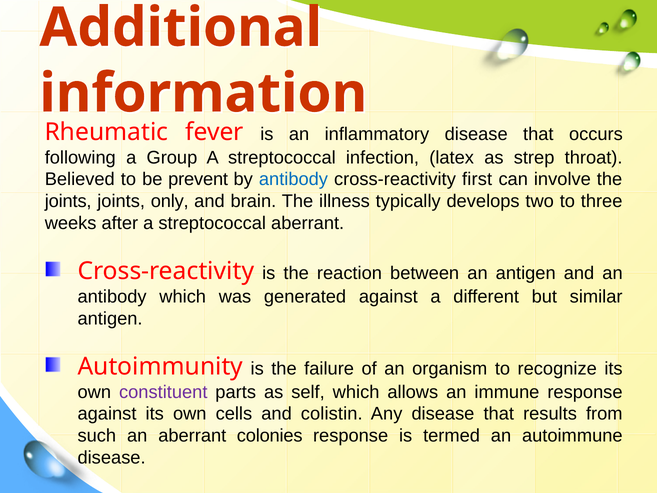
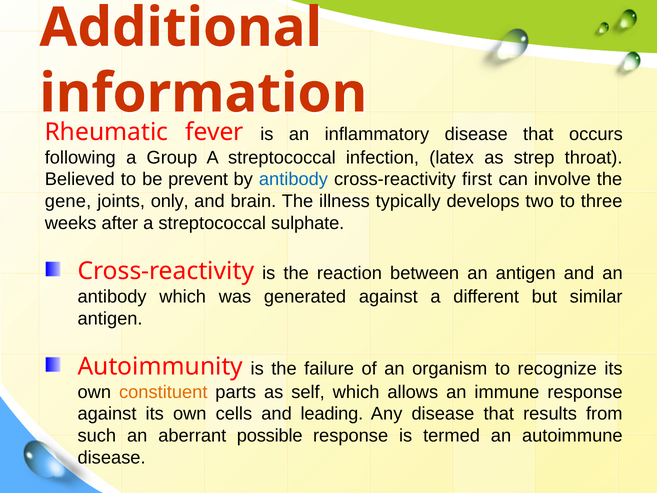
joints at (68, 201): joints -> gene
streptococcal aberrant: aberrant -> sulphate
constituent colour: purple -> orange
colistin: colistin -> leading
colonies: colonies -> possible
